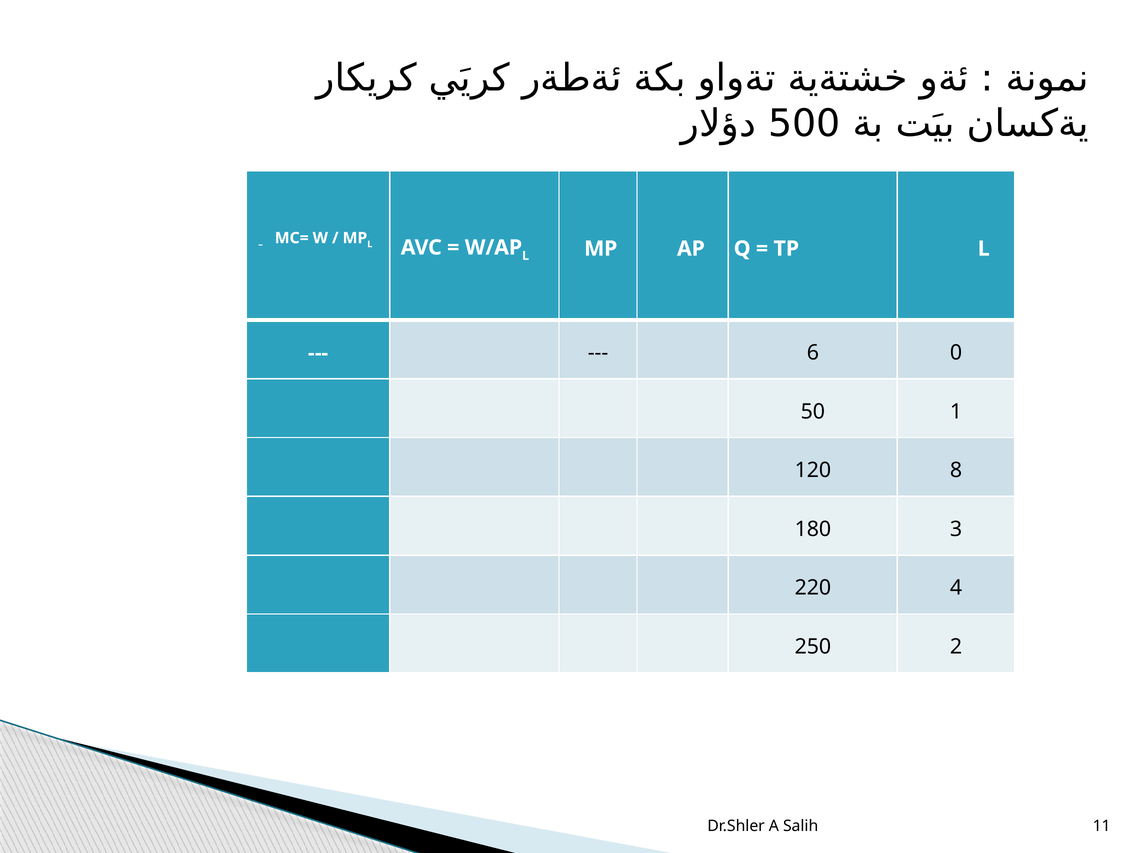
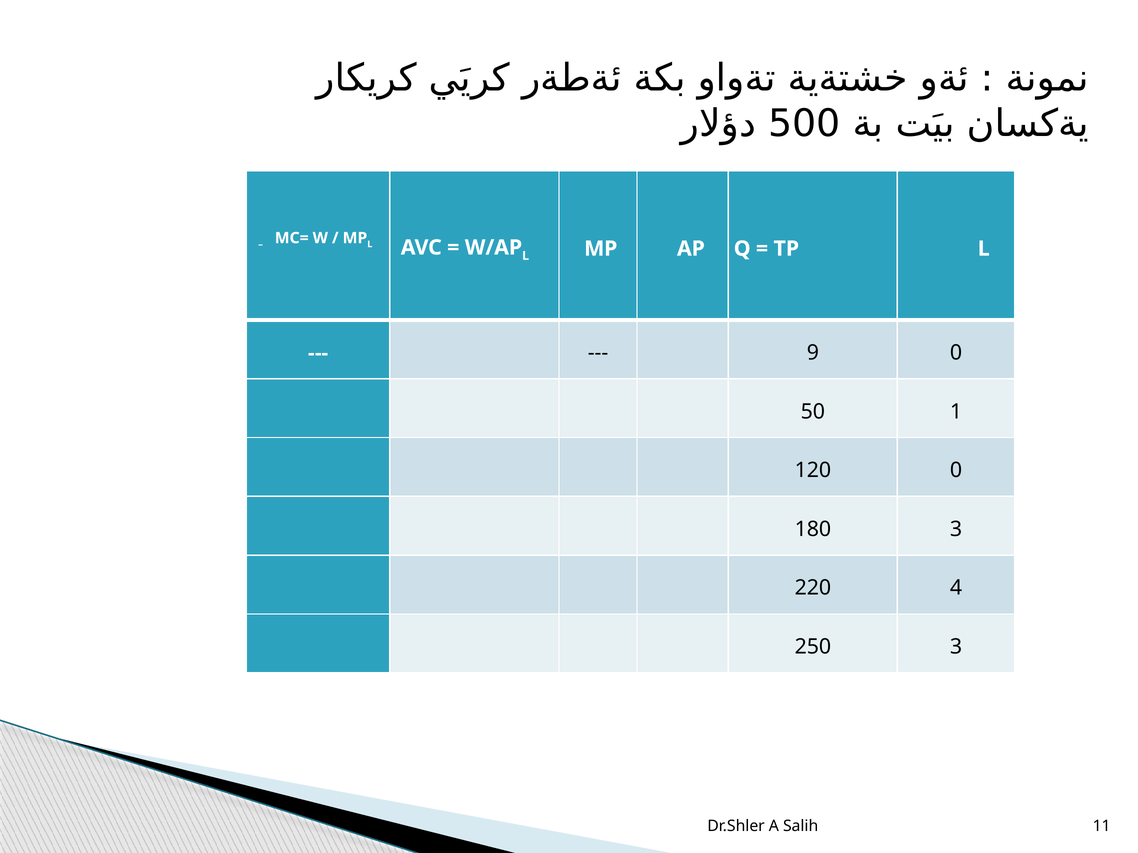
6: 6 -> 9
120 8: 8 -> 0
250 2: 2 -> 3
